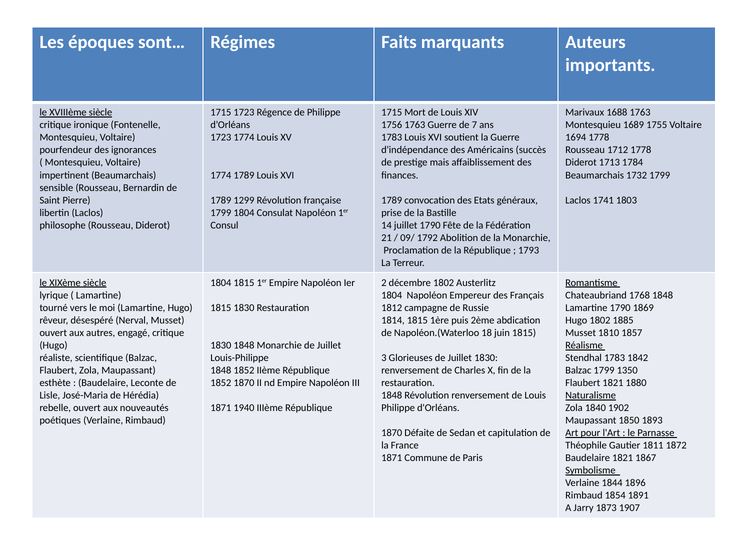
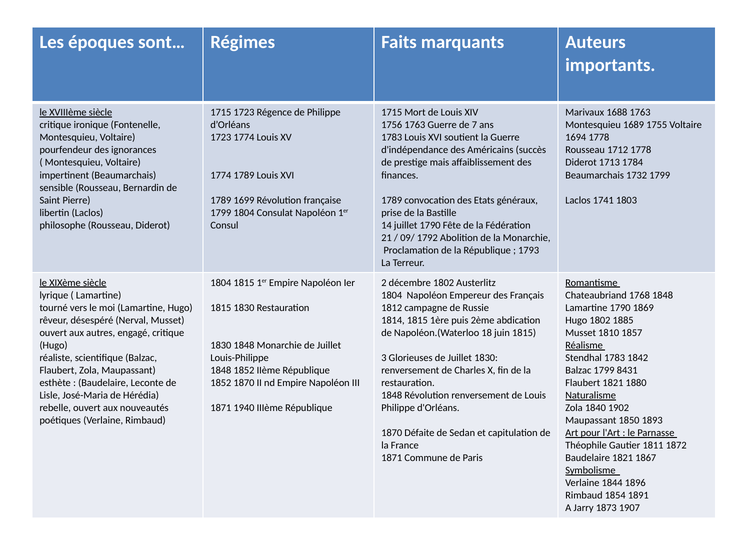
1299: 1299 -> 1699
1350: 1350 -> 8431
